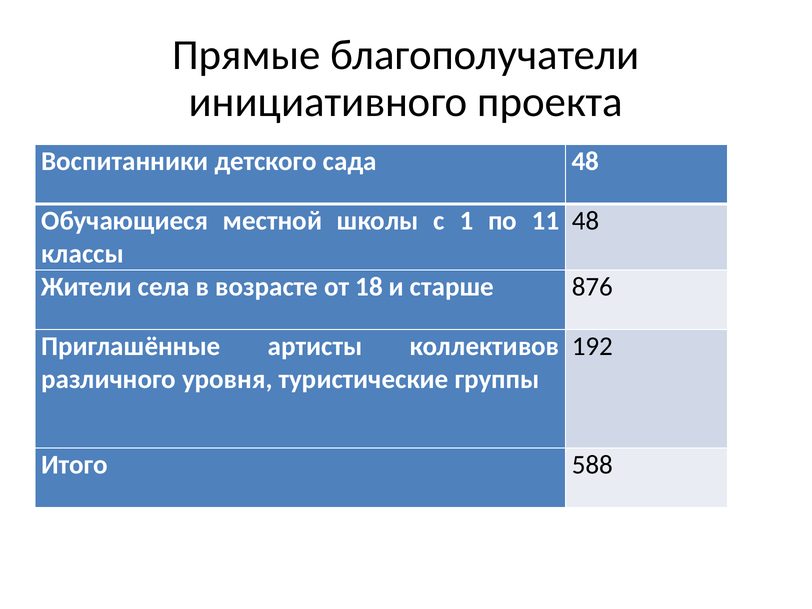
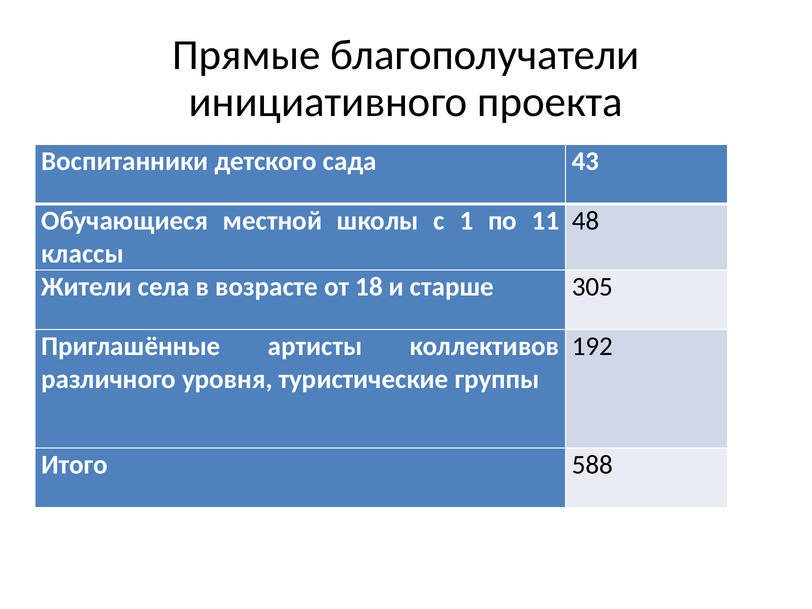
сада 48: 48 -> 43
876: 876 -> 305
